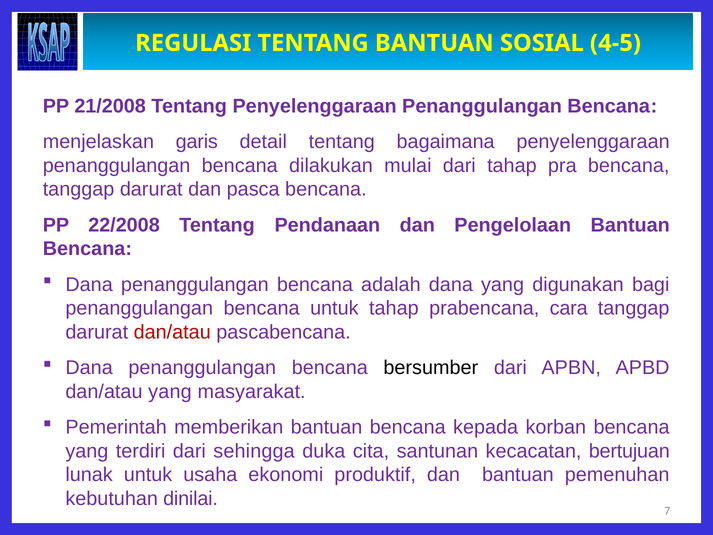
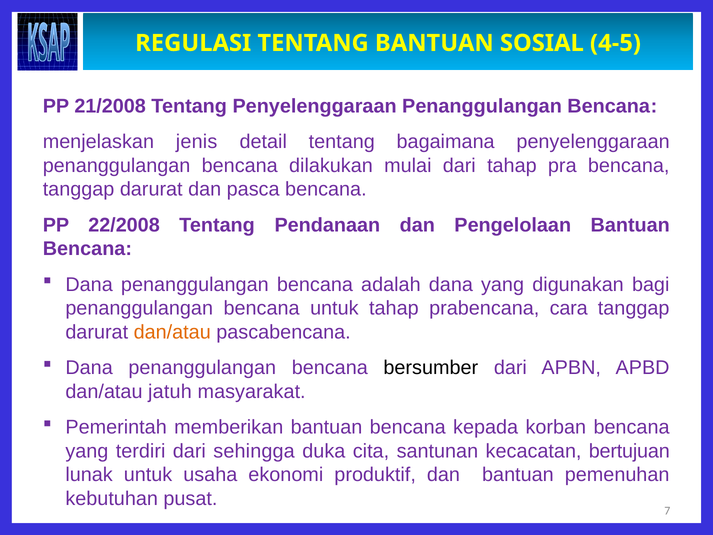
garis: garis -> jenis
dan/atau at (172, 332) colour: red -> orange
dan/atau yang: yang -> jatuh
dinilai: dinilai -> pusat
